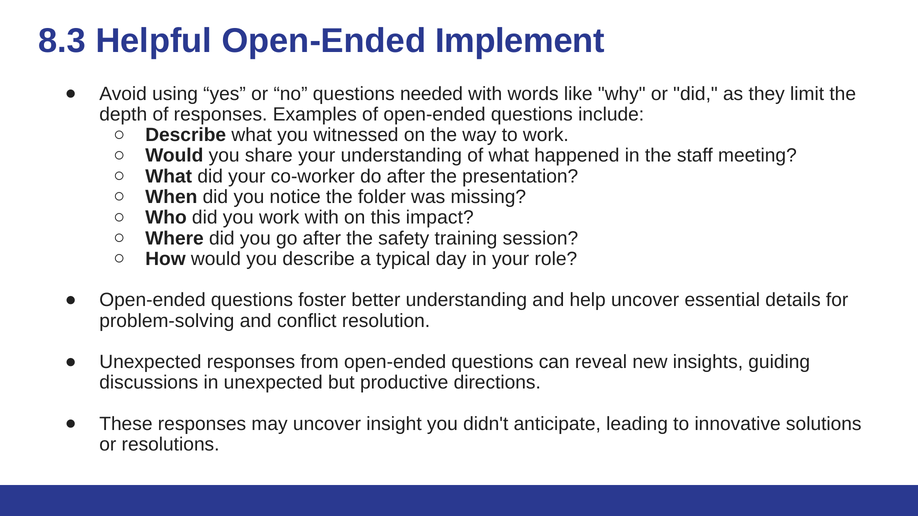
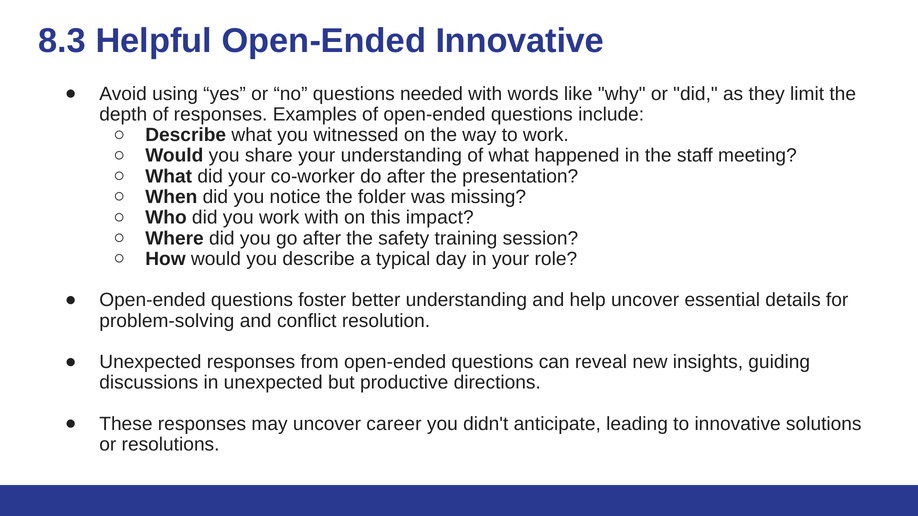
Open-Ended Implement: Implement -> Innovative
insight: insight -> career
